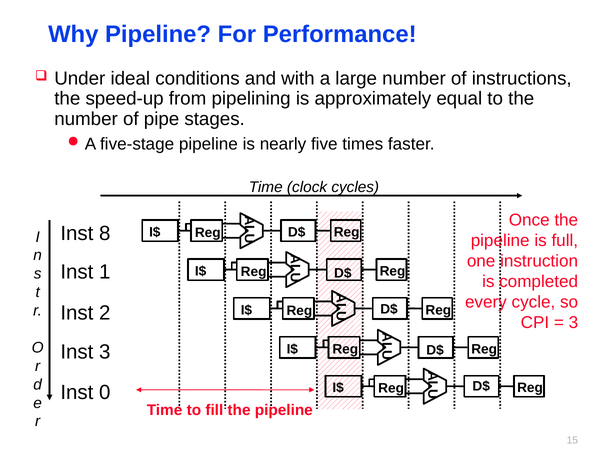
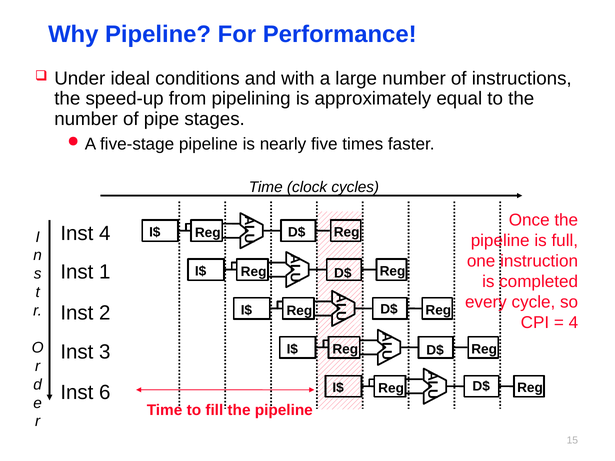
Inst 8: 8 -> 4
3 at (573, 323): 3 -> 4
0: 0 -> 6
